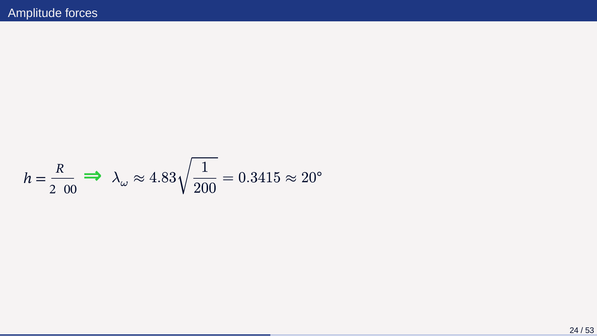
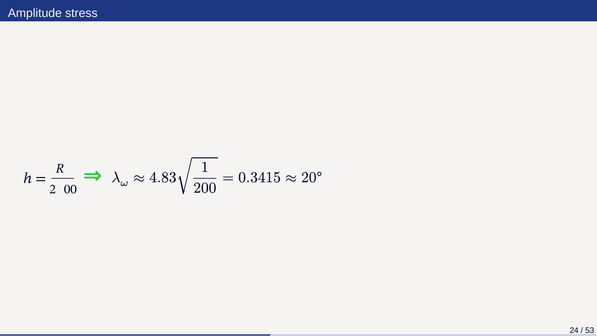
forces: forces -> stress
